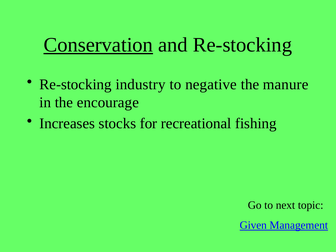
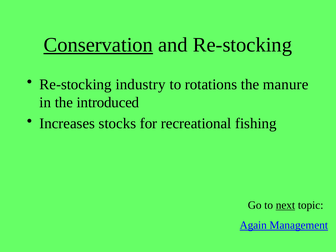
negative: negative -> rotations
encourage: encourage -> introduced
next underline: none -> present
Given: Given -> Again
